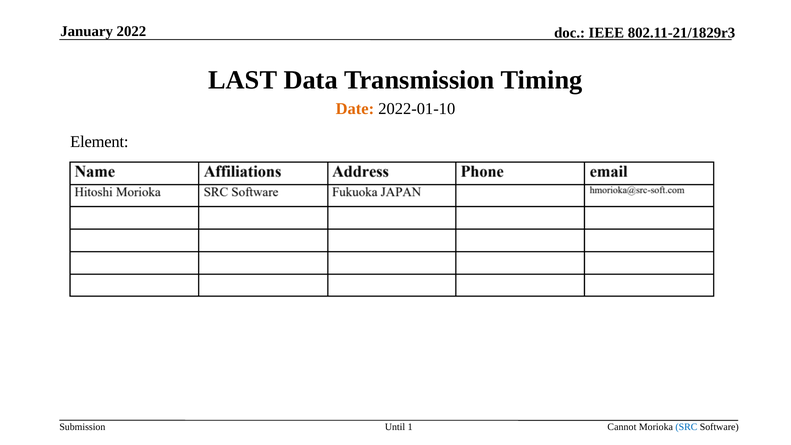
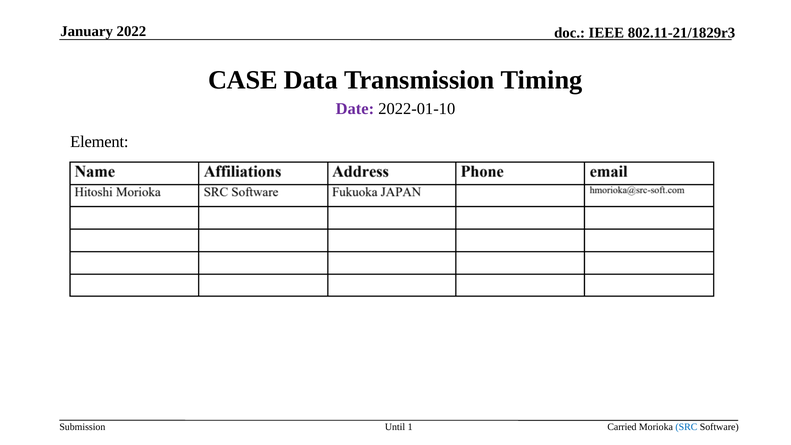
LAST: LAST -> CASE
Date colour: orange -> purple
Cannot: Cannot -> Carried
